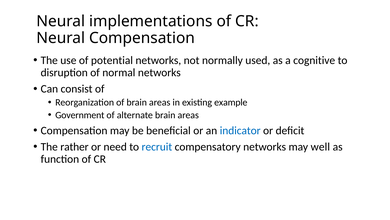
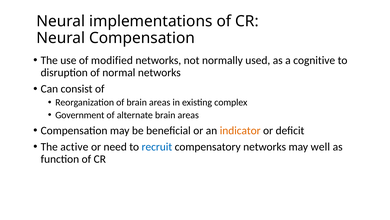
potential: potential -> modified
example: example -> complex
indicator colour: blue -> orange
rather: rather -> active
